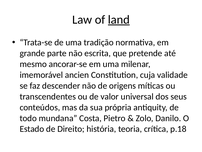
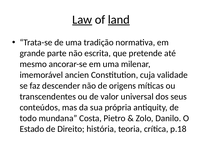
Law underline: none -> present
